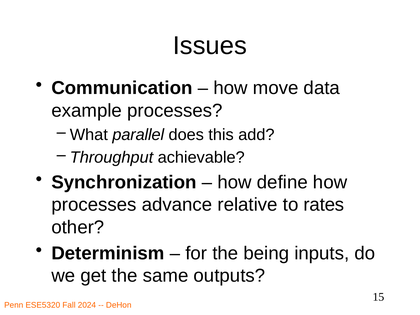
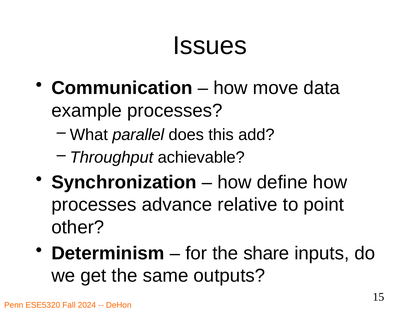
rates: rates -> point
being: being -> share
